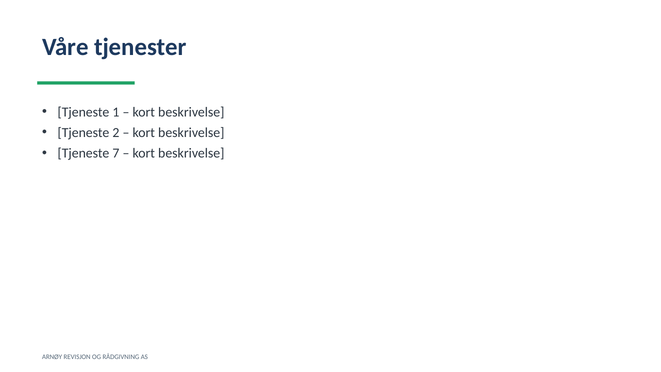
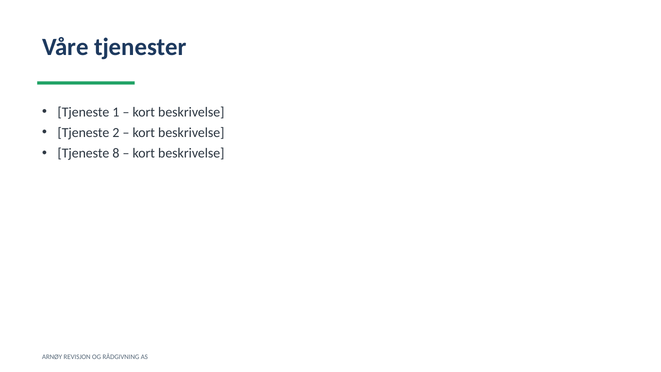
7: 7 -> 8
